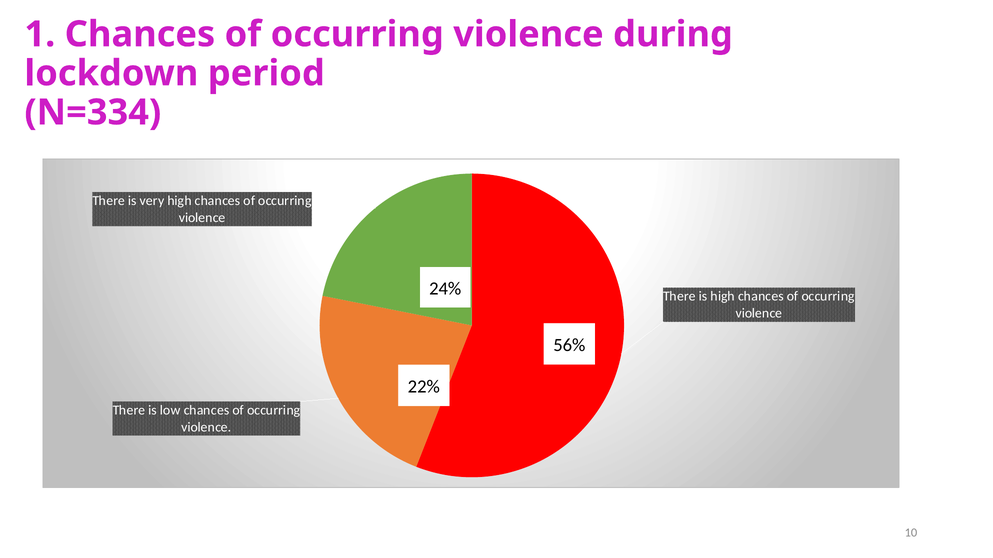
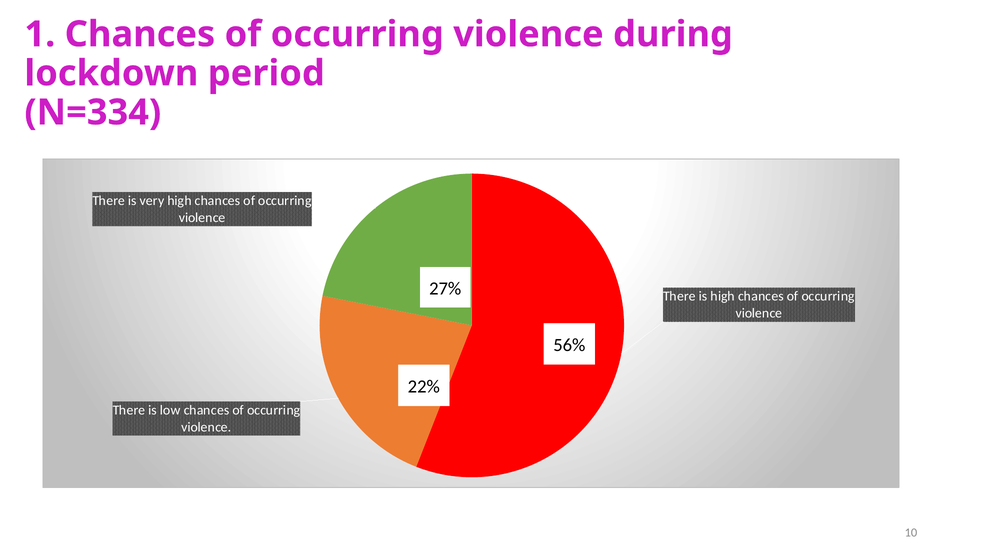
24%: 24% -> 27%
